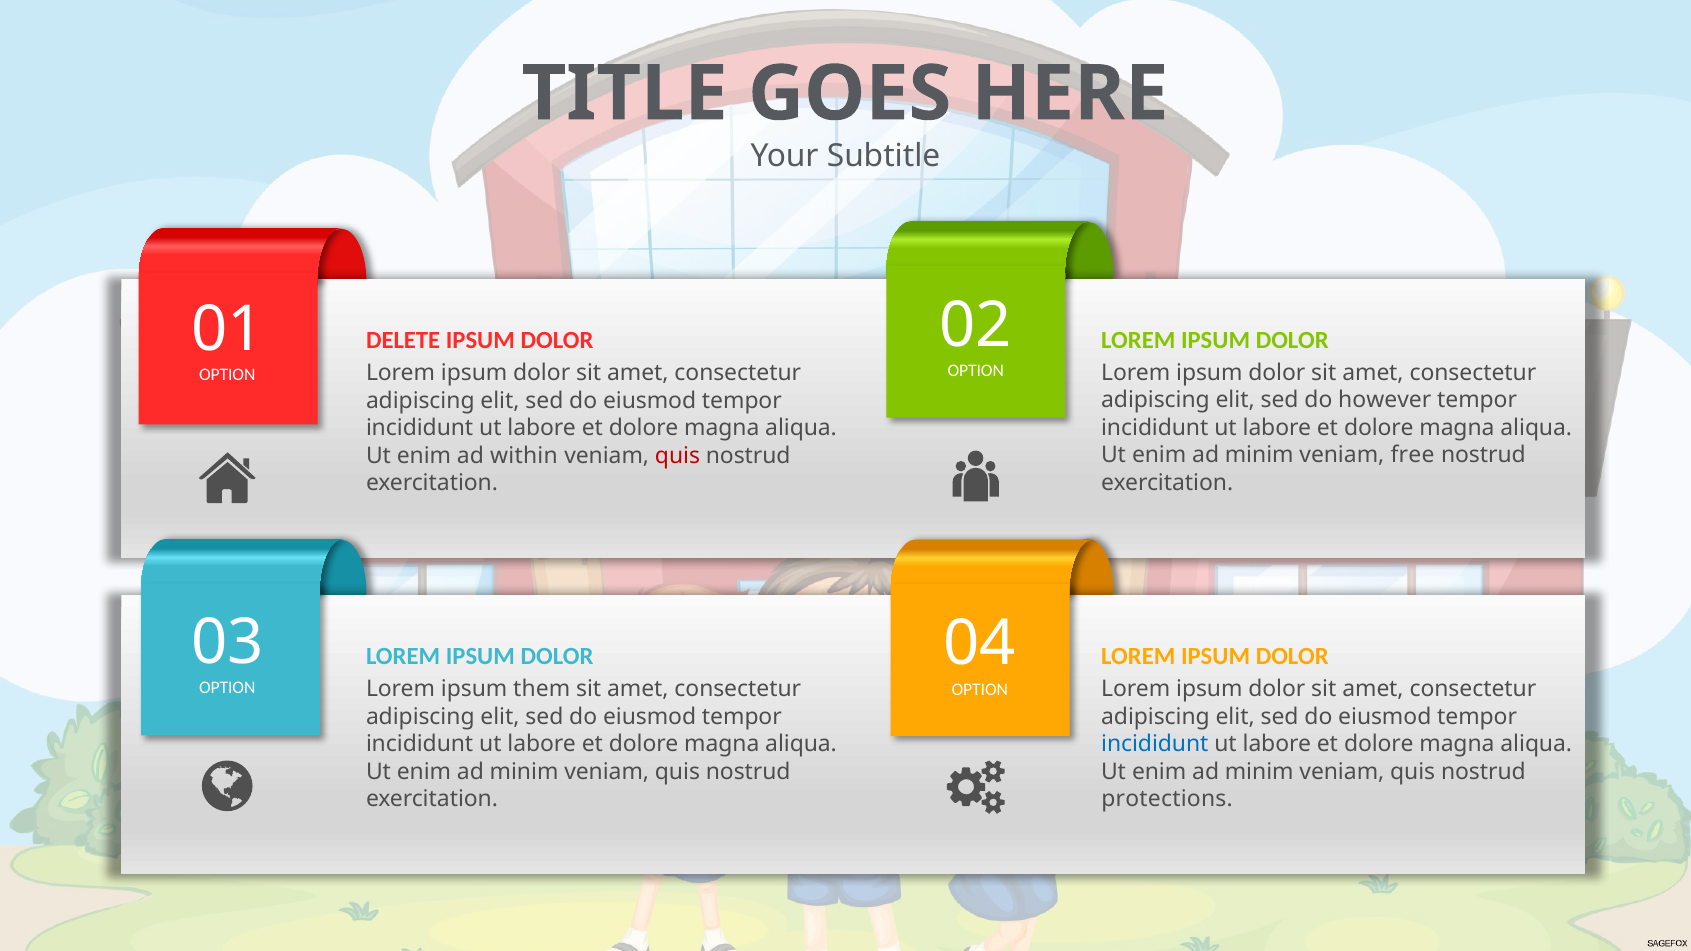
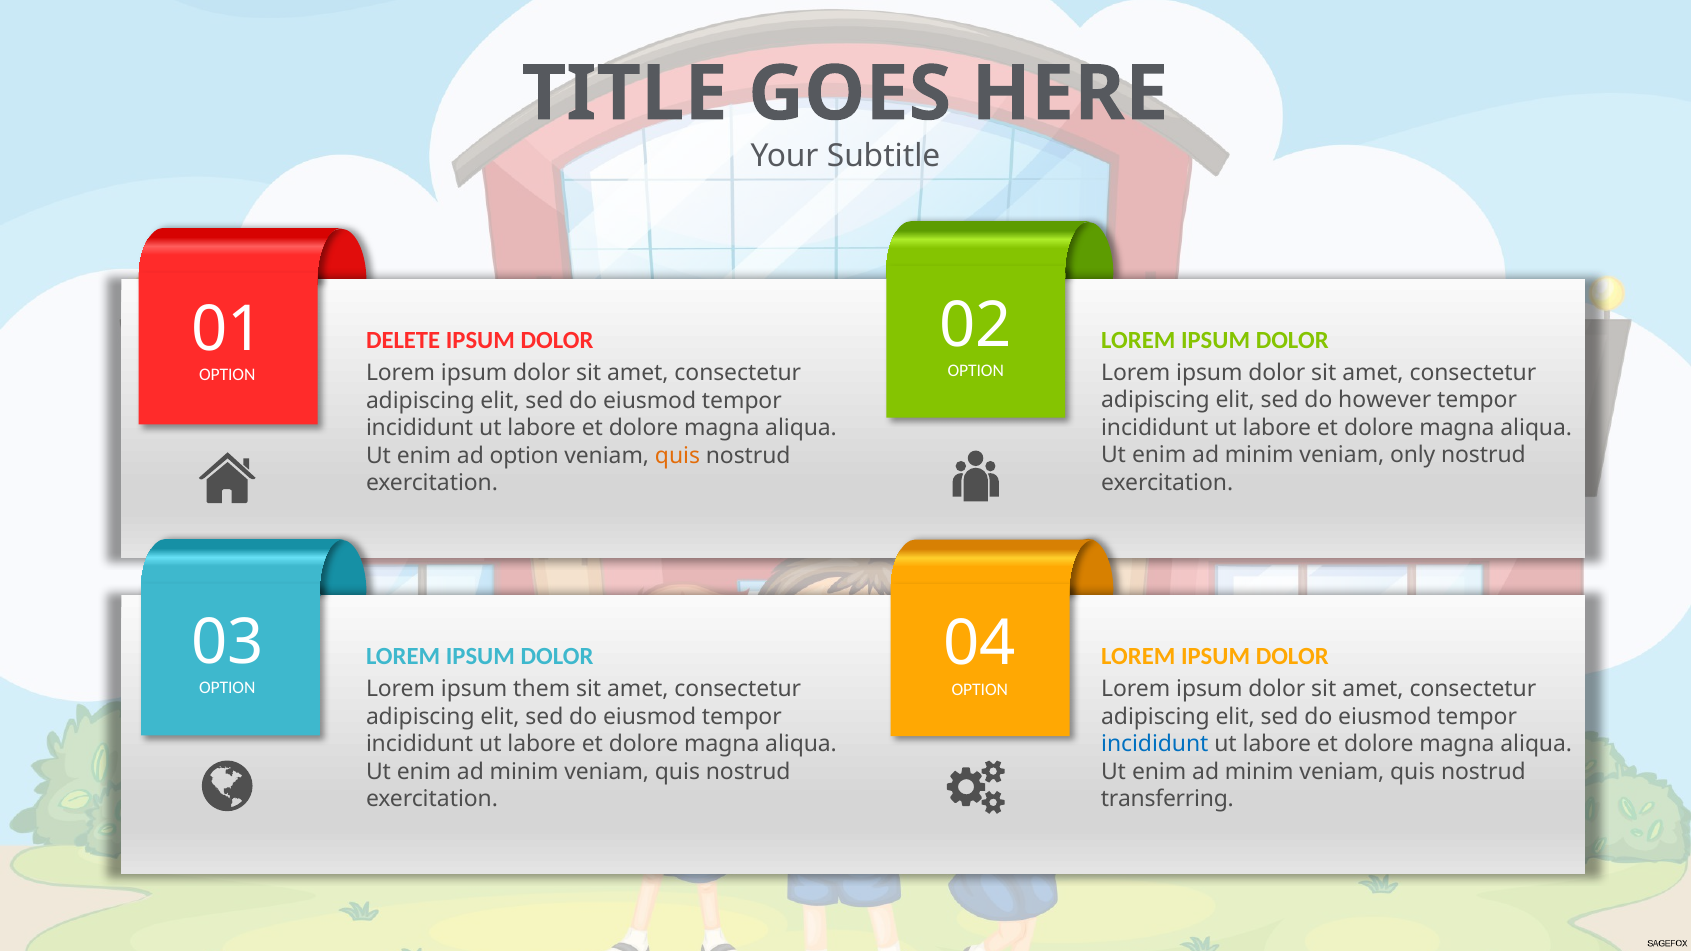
free: free -> only
ad within: within -> option
quis at (678, 456) colour: red -> orange
protections: protections -> transferring
